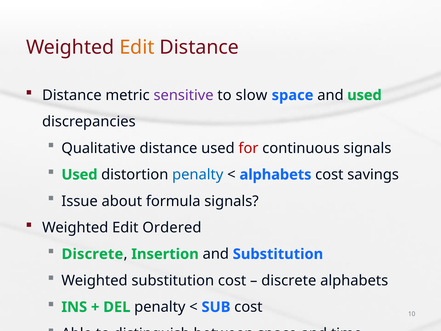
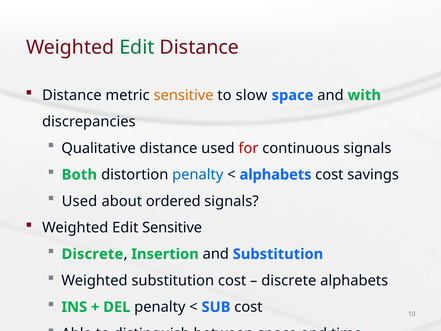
Edit at (137, 47) colour: orange -> green
sensitive at (184, 95) colour: purple -> orange
and used: used -> with
Used at (79, 175): Used -> Both
Issue at (80, 201): Issue -> Used
formula: formula -> ordered
Edit Ordered: Ordered -> Sensitive
